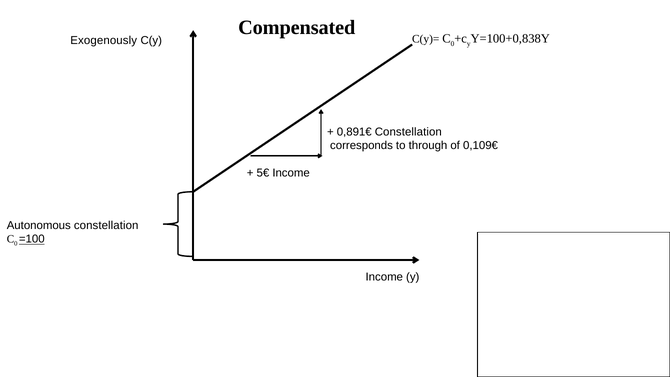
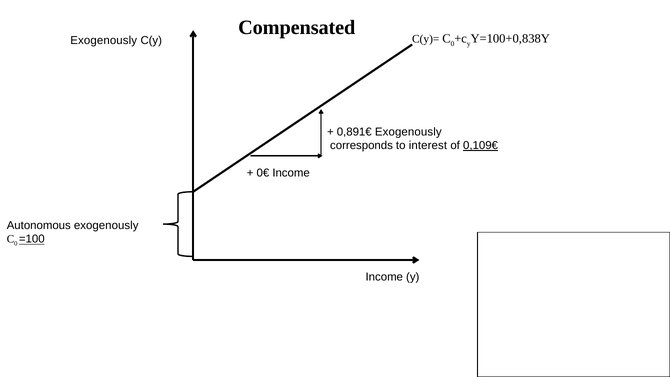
0,891€ Constellation: Constellation -> Exogenously
through: through -> interest
0,109€ underline: none -> present
5€: 5€ -> 0€
Autonomous constellation: constellation -> exogenously
